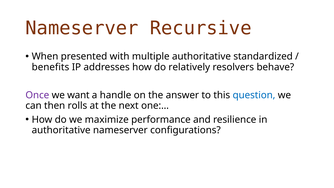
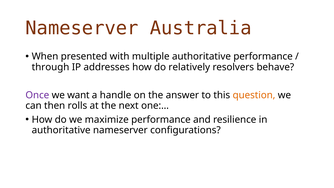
Recursive: Recursive -> Australia
authoritative standardized: standardized -> performance
benefits: benefits -> through
question colour: blue -> orange
